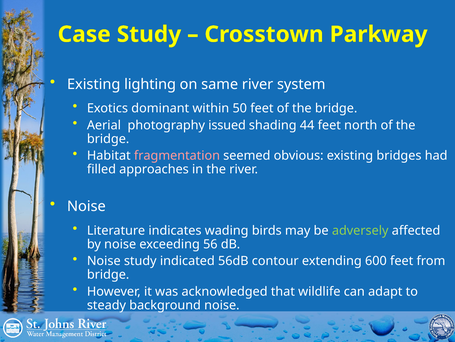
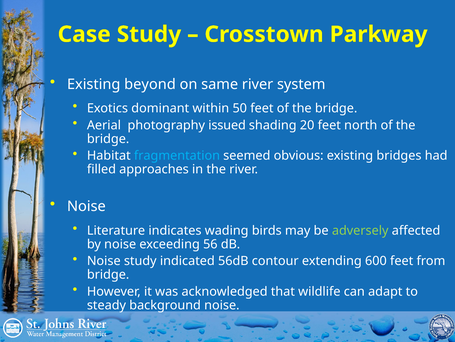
lighting: lighting -> beyond
44: 44 -> 20
fragmentation colour: pink -> light blue
